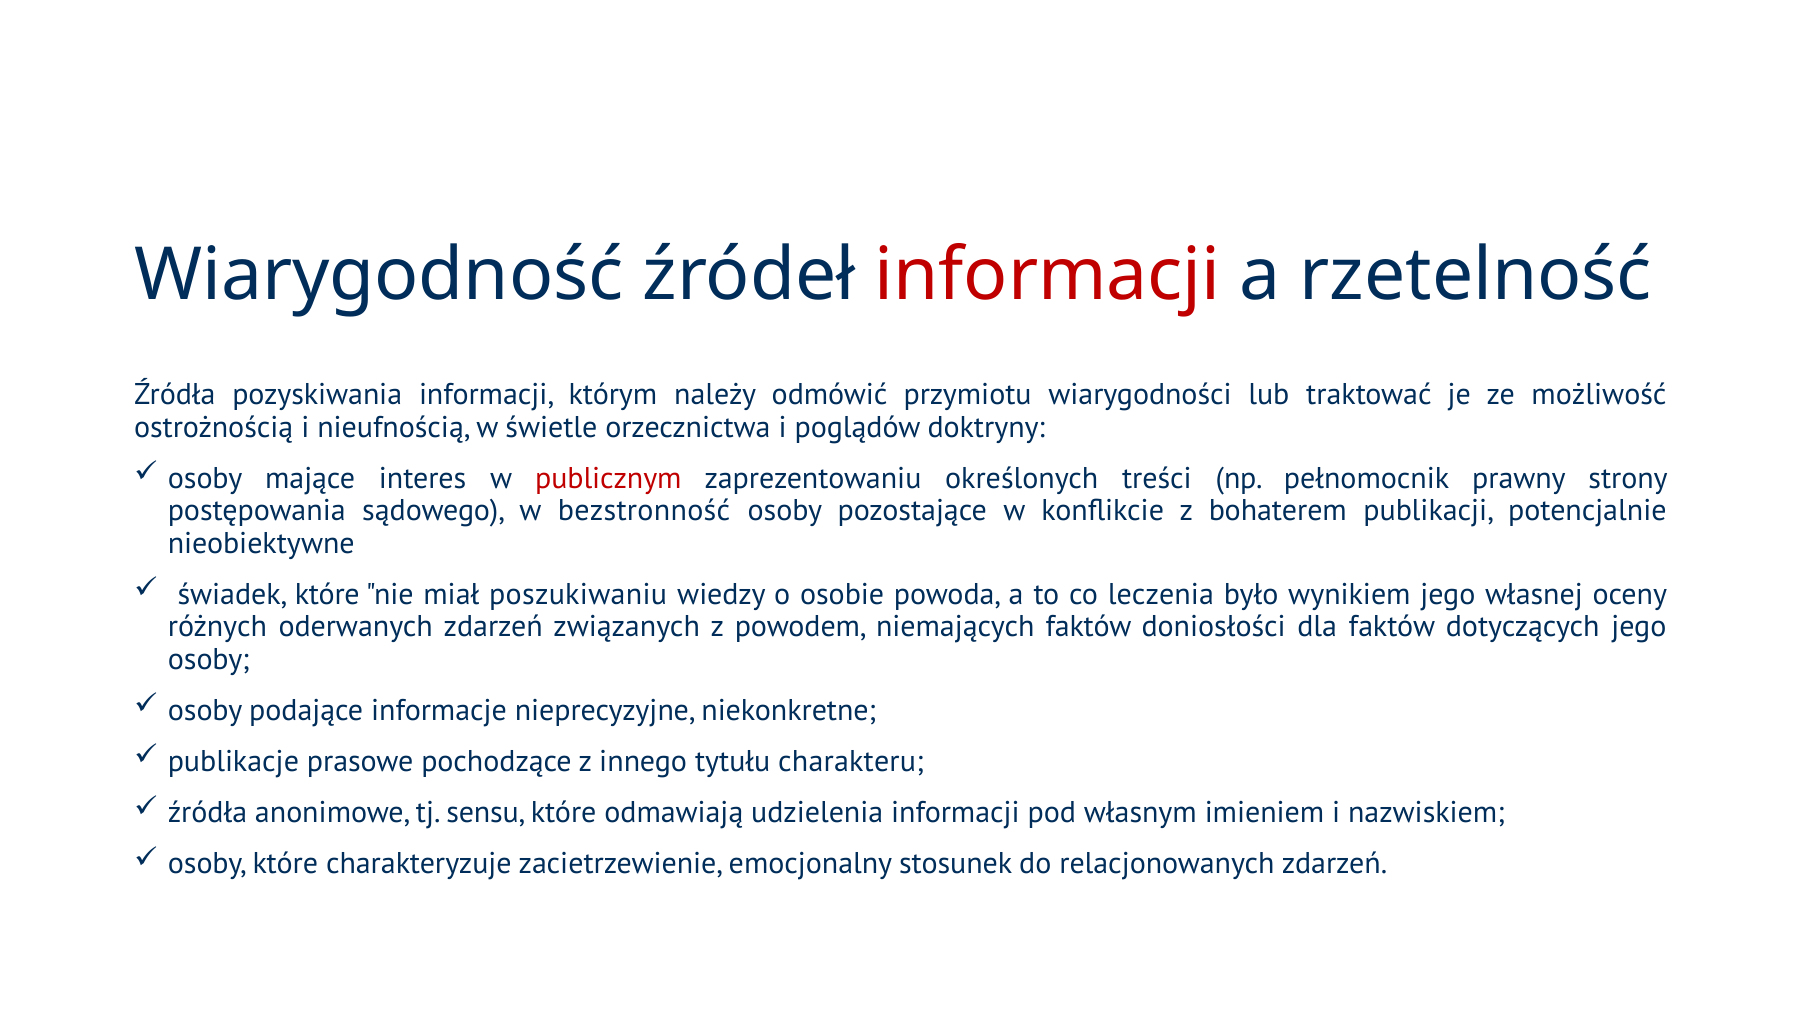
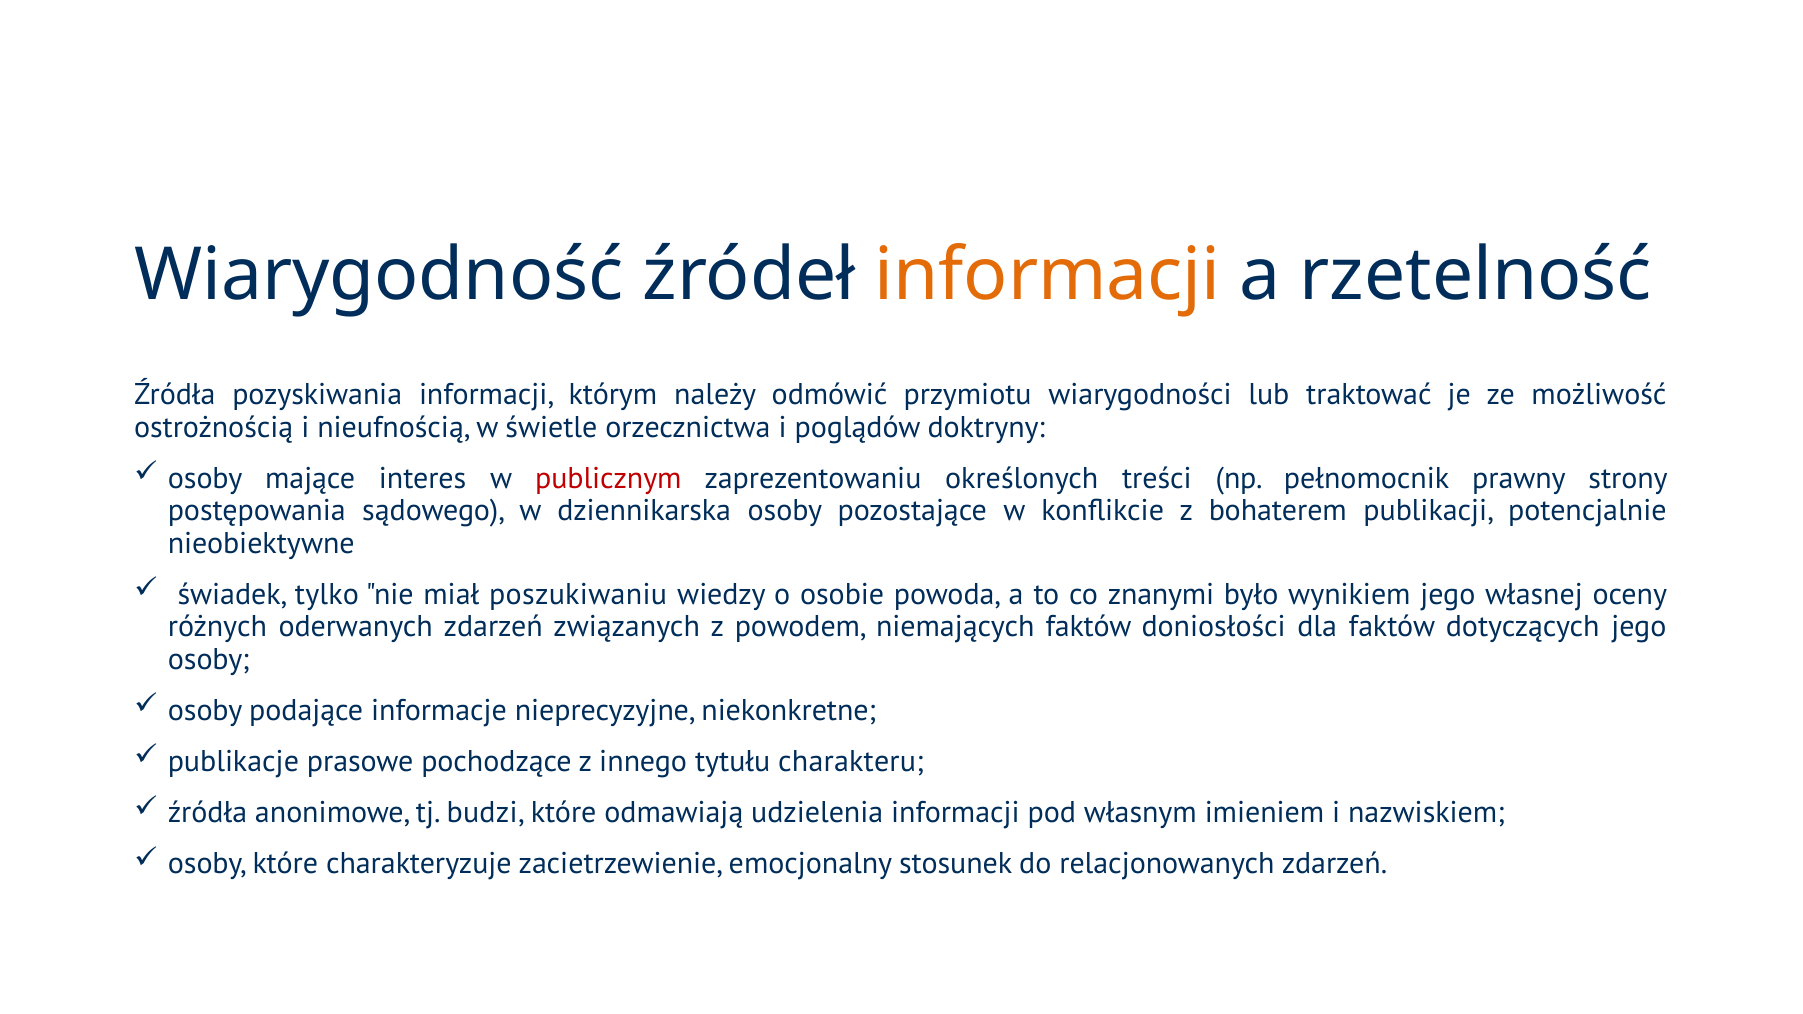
informacji at (1048, 275) colour: red -> orange
bezstronność: bezstronność -> dziennikarska
świadek które: które -> tylko
leczenia: leczenia -> znanymi
sensu: sensu -> budzi
